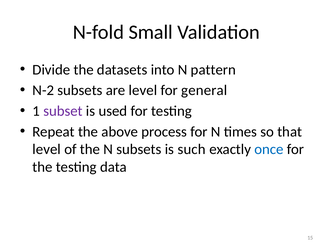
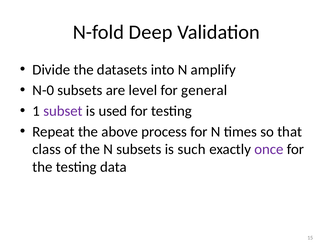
Small: Small -> Deep
pattern: pattern -> amplify
N-2: N-2 -> N-0
level at (47, 150): level -> class
once colour: blue -> purple
